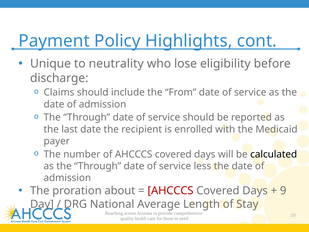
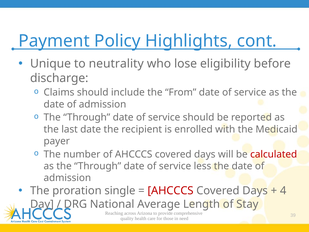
calculated colour: black -> red
about: about -> single
9: 9 -> 4
